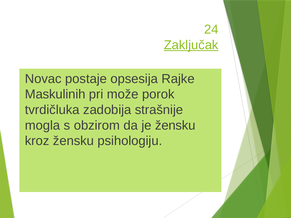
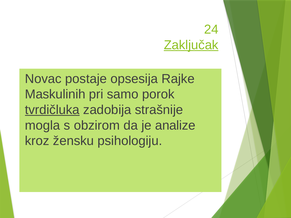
može: može -> samo
tvrdičluka underline: none -> present
je žensku: žensku -> analize
